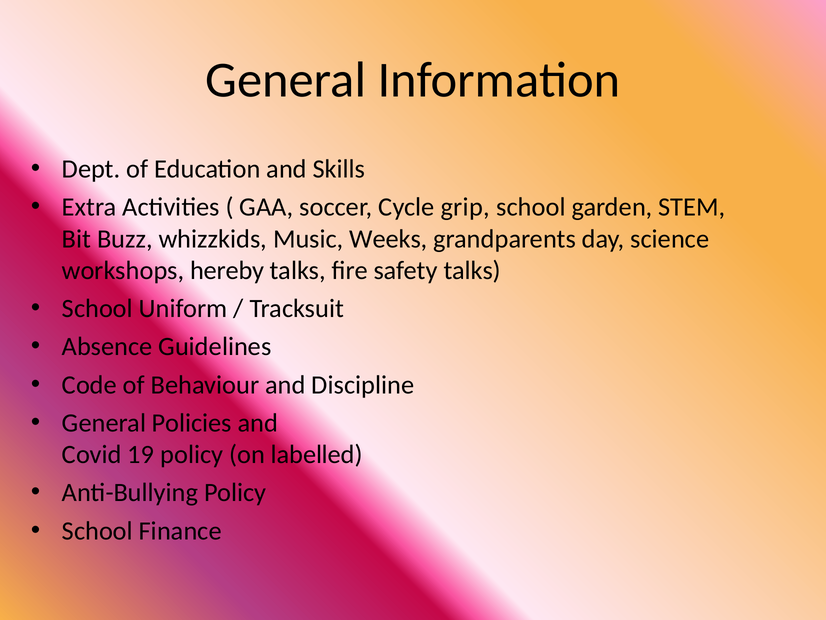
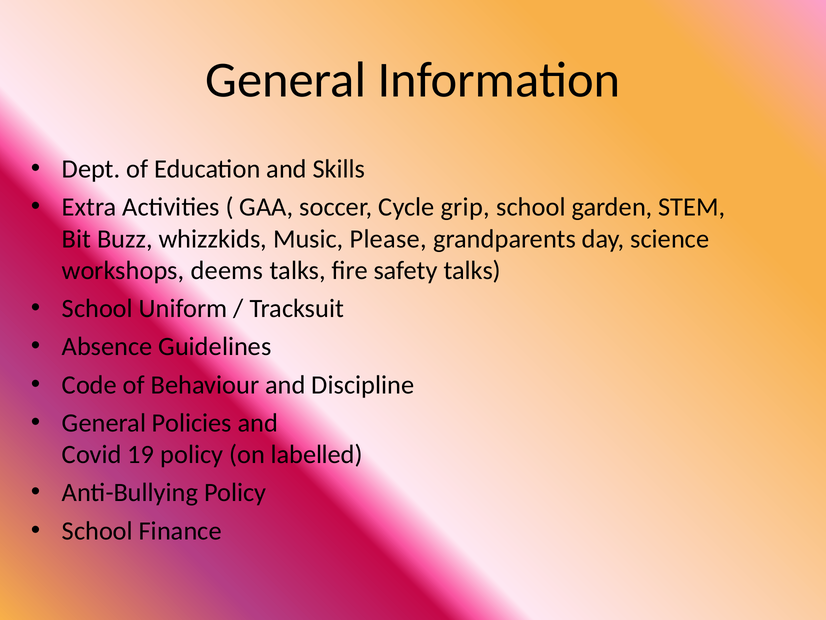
Weeks: Weeks -> Please
hereby: hereby -> deems
